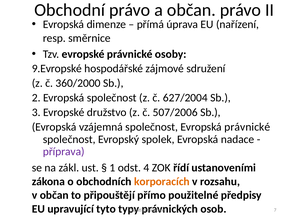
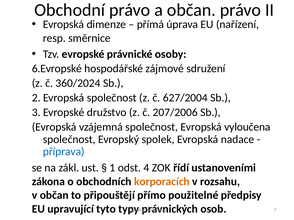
9.Evropské: 9.Evropské -> 6.Evropské
360/2000: 360/2000 -> 360/2024
507/2006: 507/2006 -> 207/2006
Evropská právnické: právnické -> vyloučena
příprava colour: purple -> blue
